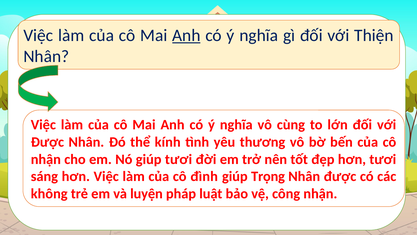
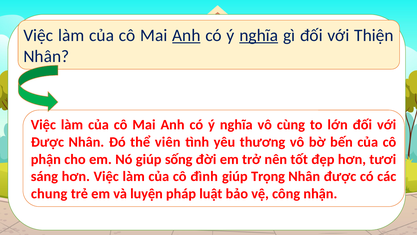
nghĩa at (259, 35) underline: none -> present
kính: kính -> viên
nhận at (46, 159): nhận -> phận
giúp tươi: tươi -> sống
không: không -> chung
